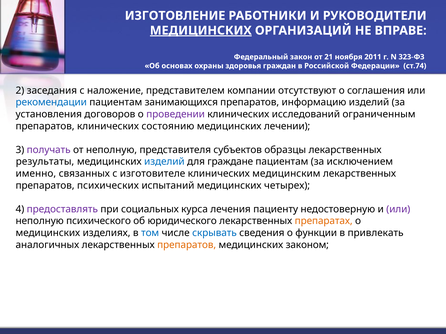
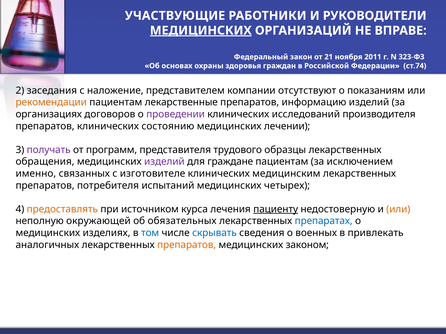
ИЗГОТОВЛЕНИЕ: ИЗГОТОВЛЕНИЕ -> УЧАСТВУЮЩИЕ
соглашения: соглашения -> показаниям
рекомендации colour: blue -> orange
занимающихся: занимающихся -> лекарственные
установления: установления -> организациях
ограниченным: ограниченным -> производителя
от неполную: неполную -> программ
субъектов: субъектов -> трудового
результаты: результаты -> обращения
изделий at (164, 162) colour: blue -> purple
психических: психических -> потребителя
предоставлять colour: purple -> orange
социальных: социальных -> источником
пациенту underline: none -> present
или at (398, 210) colour: purple -> orange
психического: психического -> окружающей
юридического: юридического -> обязательных
препаратах colour: orange -> blue
функции: функции -> военных
